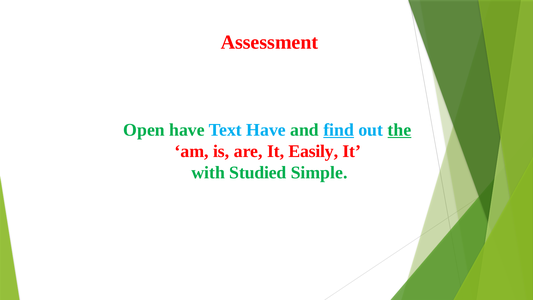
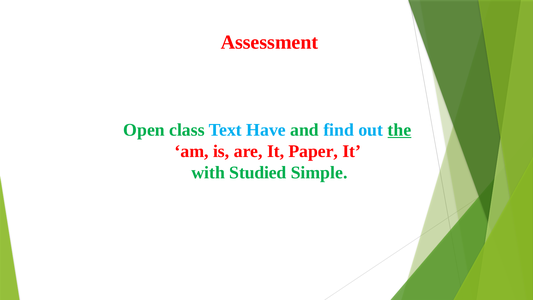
Open have: have -> class
find underline: present -> none
Easily: Easily -> Paper
